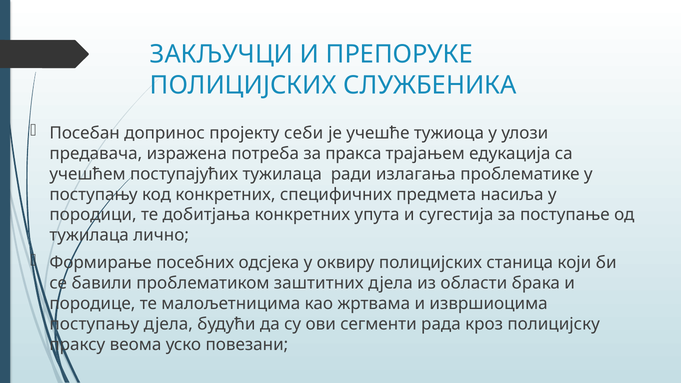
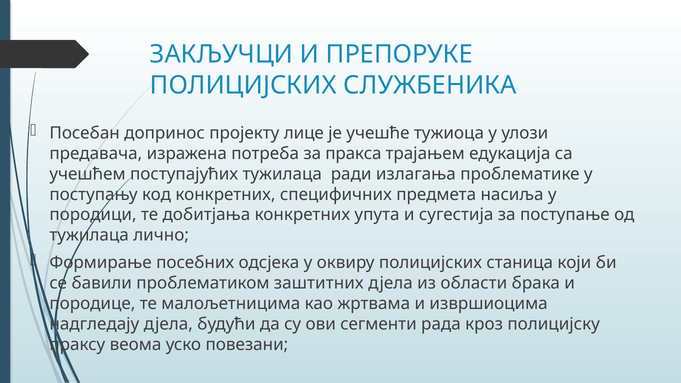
себи: себи -> лице
поступању at (94, 324): поступању -> надгледају
